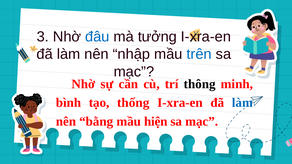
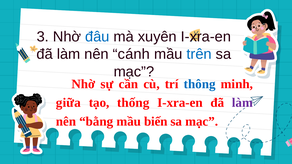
tưởng: tưởng -> xuyên
nhập: nhập -> cánh
thông colour: black -> blue
bình: bình -> giữa
làm at (242, 103) colour: blue -> purple
hiện: hiện -> biến
